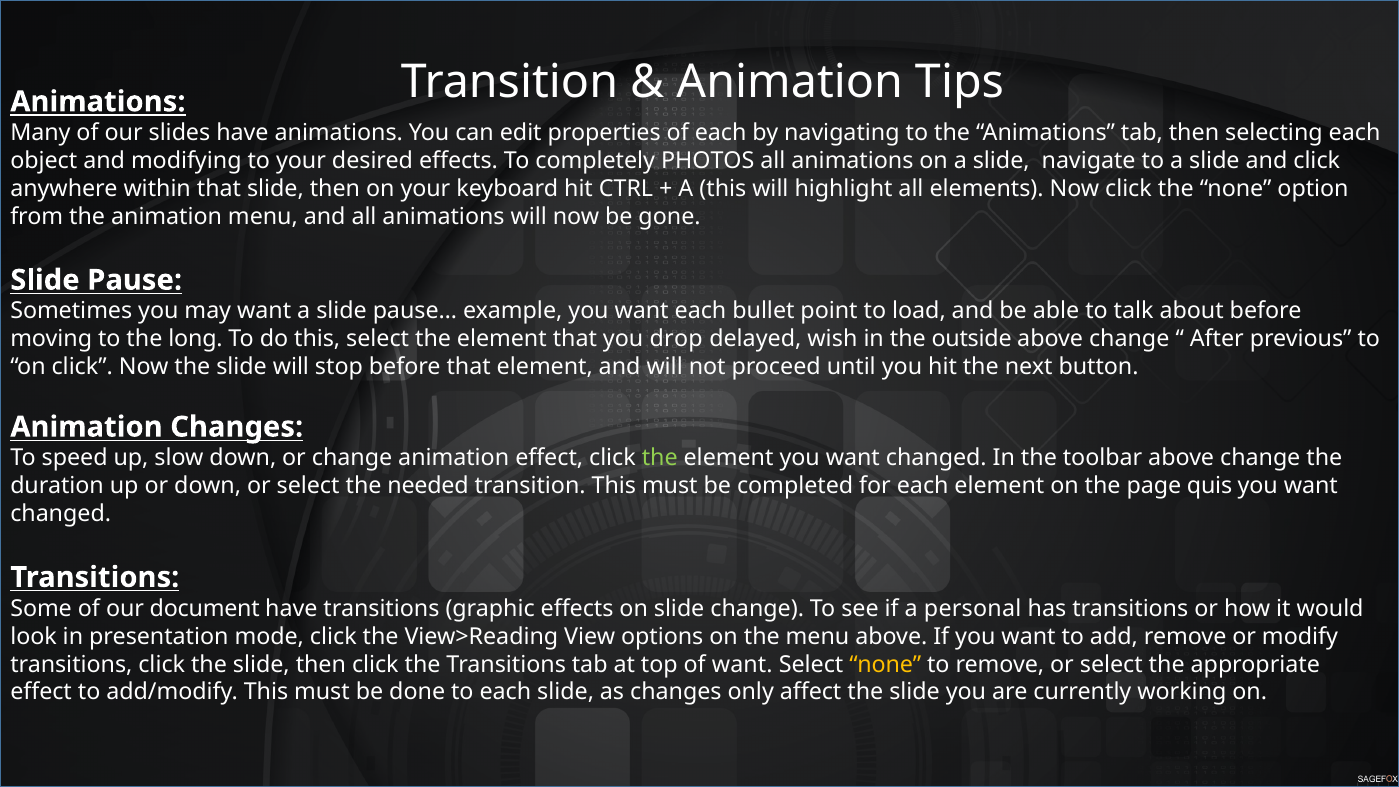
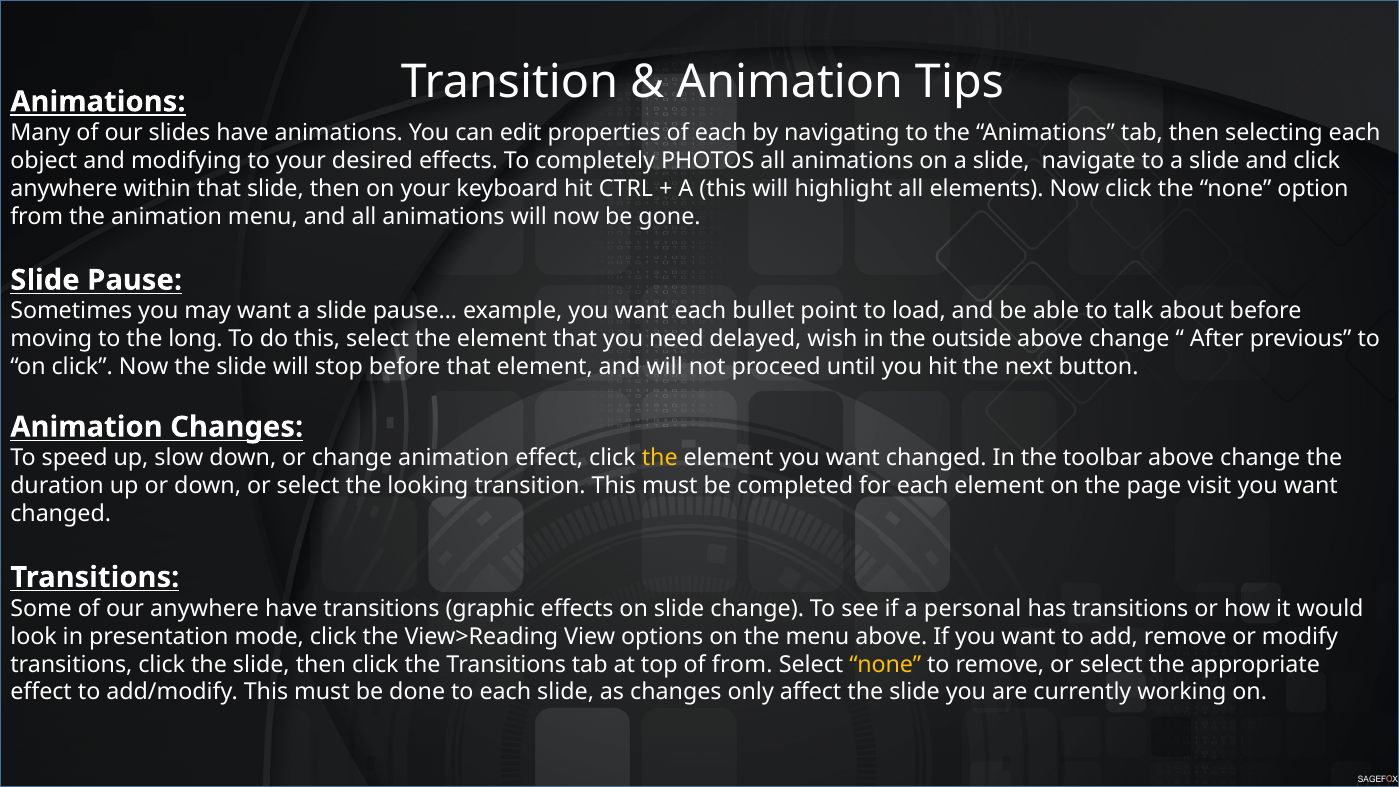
drop: drop -> need
the at (660, 458) colour: light green -> yellow
needed: needed -> looking
quis: quis -> visit
our document: document -> anywhere
of want: want -> from
